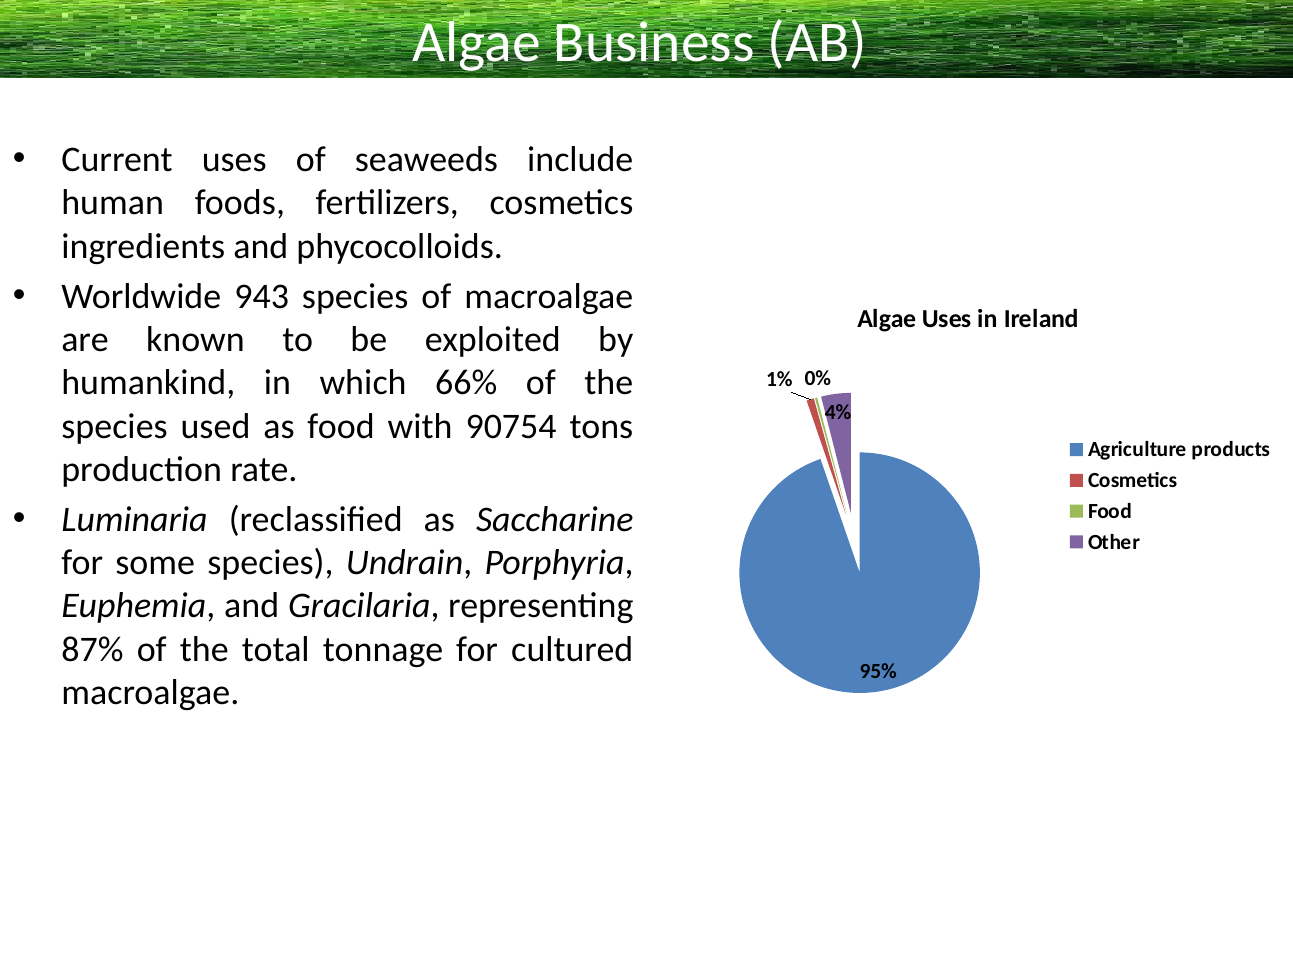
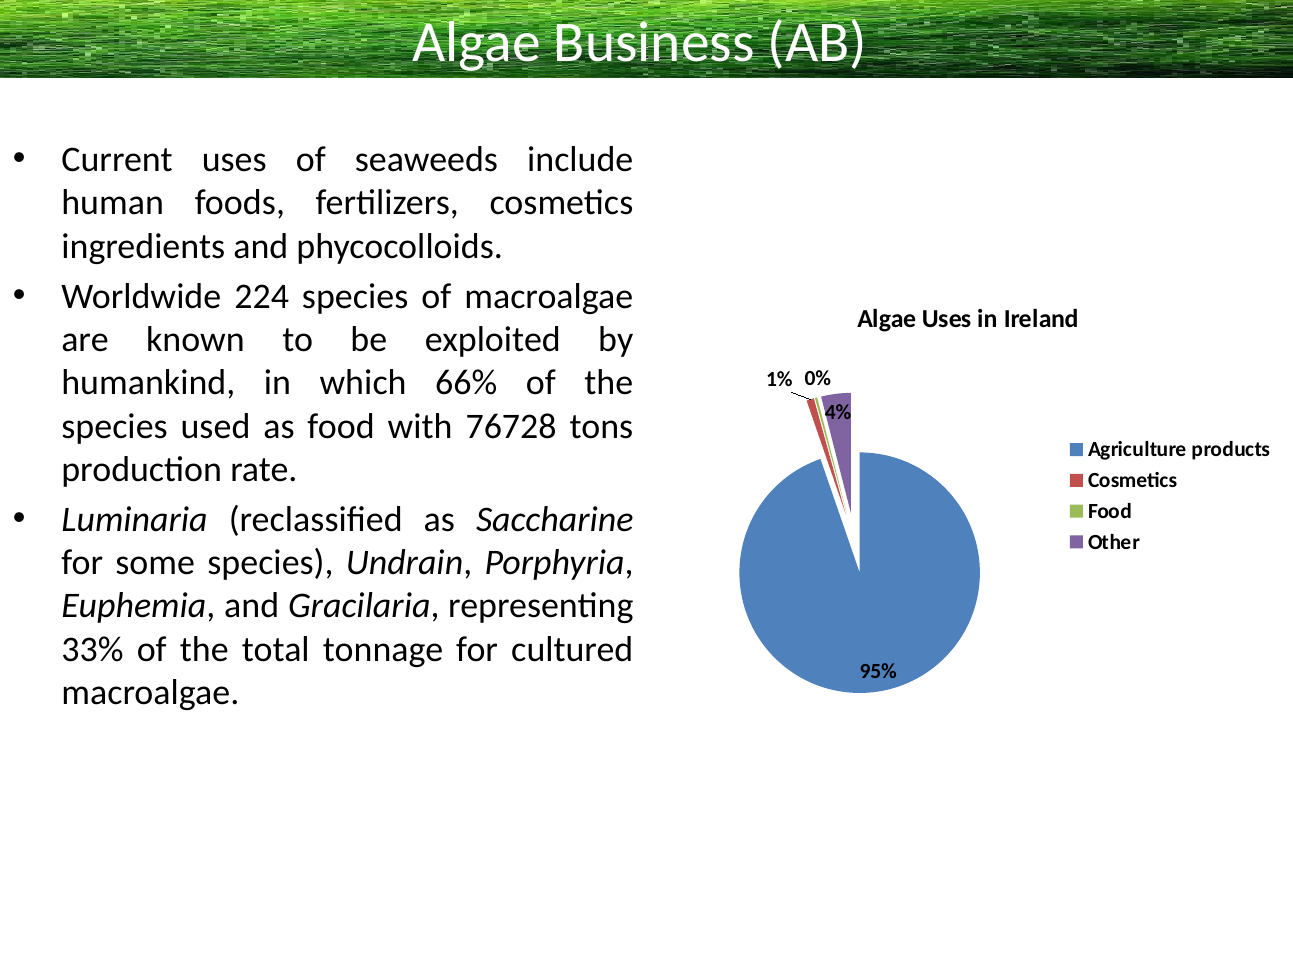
943: 943 -> 224
90754: 90754 -> 76728
87%: 87% -> 33%
